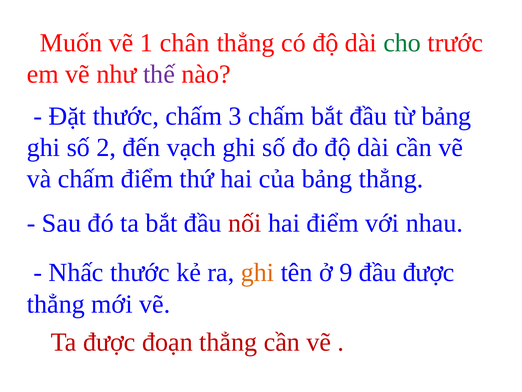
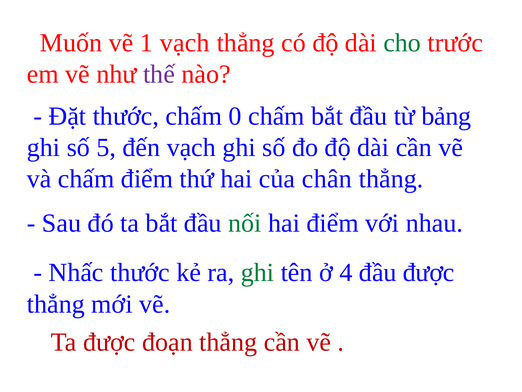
1 chân: chân -> vạch
3: 3 -> 0
2: 2 -> 5
của bảng: bảng -> chân
nối colour: red -> green
ghi at (258, 272) colour: orange -> green
9: 9 -> 4
